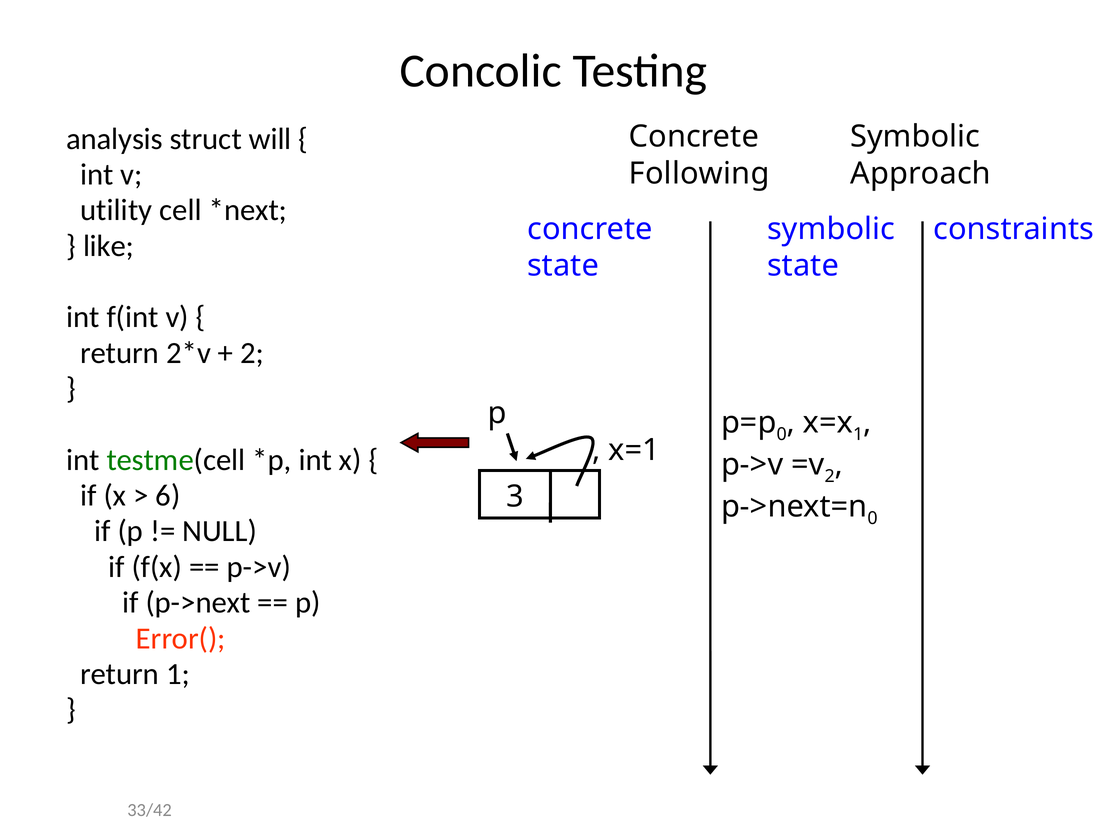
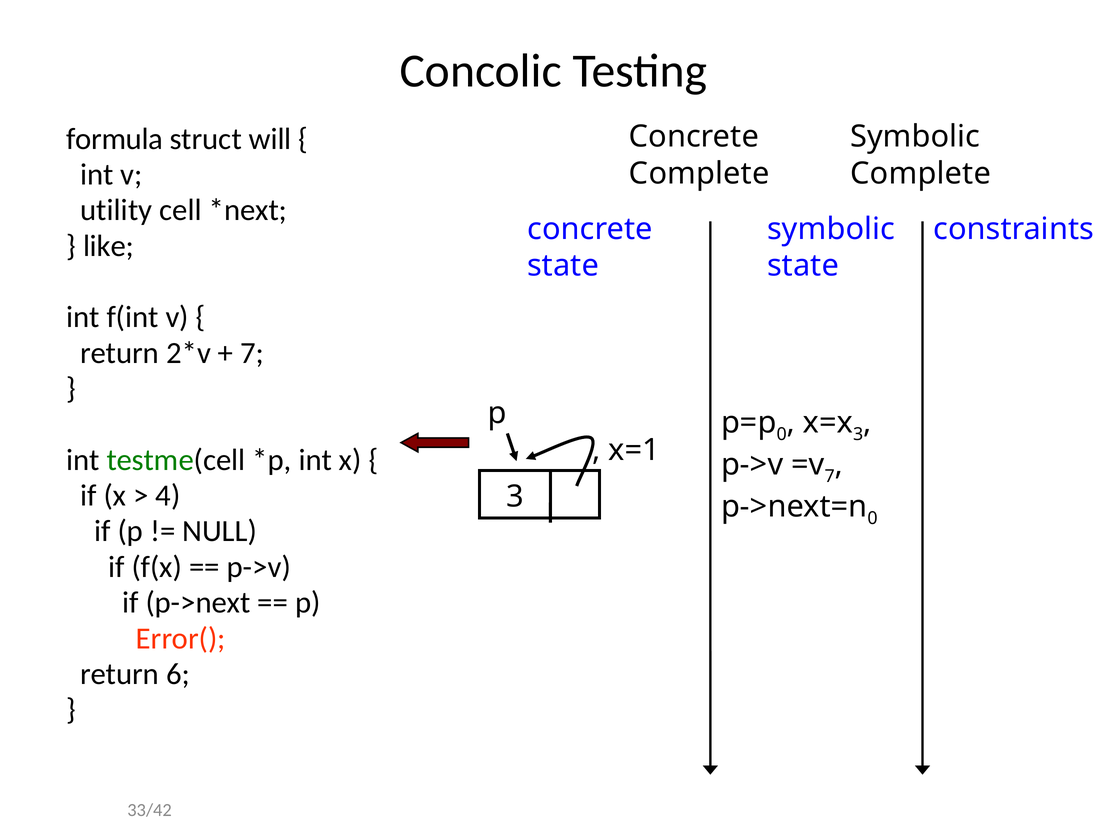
analysis: analysis -> formula
Following at (699, 174): Following -> Complete
Approach at (921, 174): Approach -> Complete
2 at (252, 353): 2 -> 7
1 at (858, 435): 1 -> 3
2 at (830, 477): 2 -> 7
6: 6 -> 4
return 1: 1 -> 6
